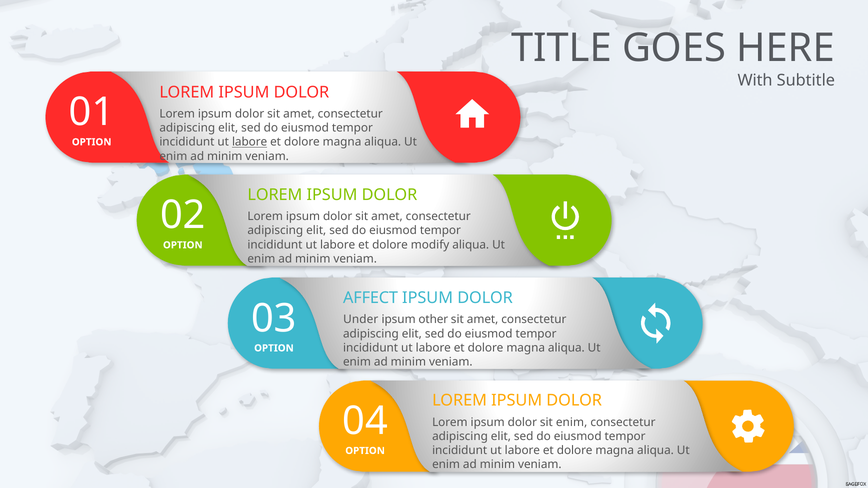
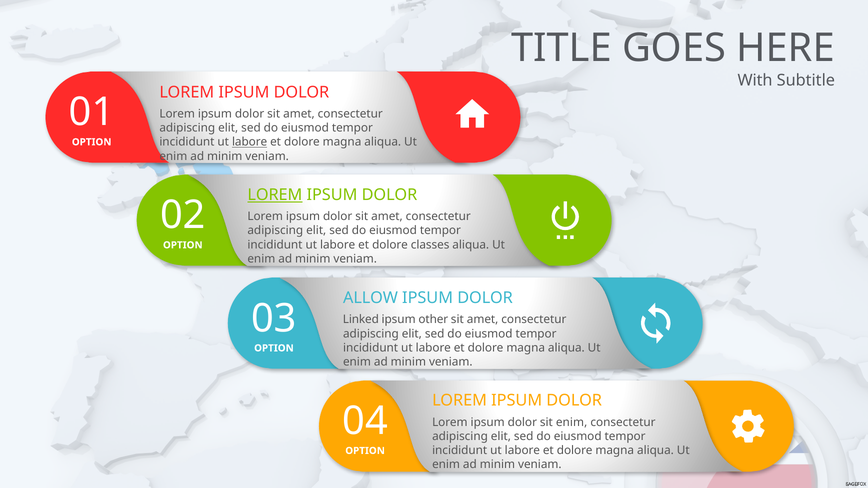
LOREM at (275, 195) underline: none -> present
modify: modify -> classes
AFFECT: AFFECT -> ALLOW
Under: Under -> Linked
